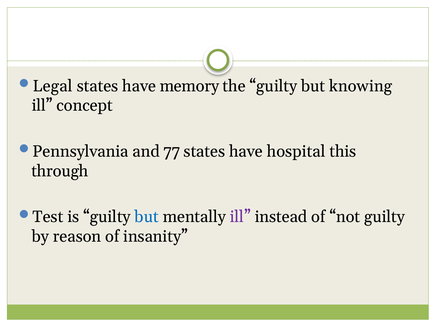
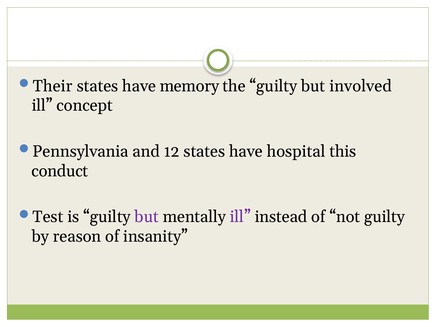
Legal: Legal -> Their
knowing: knowing -> involved
77: 77 -> 12
through: through -> conduct
but at (147, 217) colour: blue -> purple
